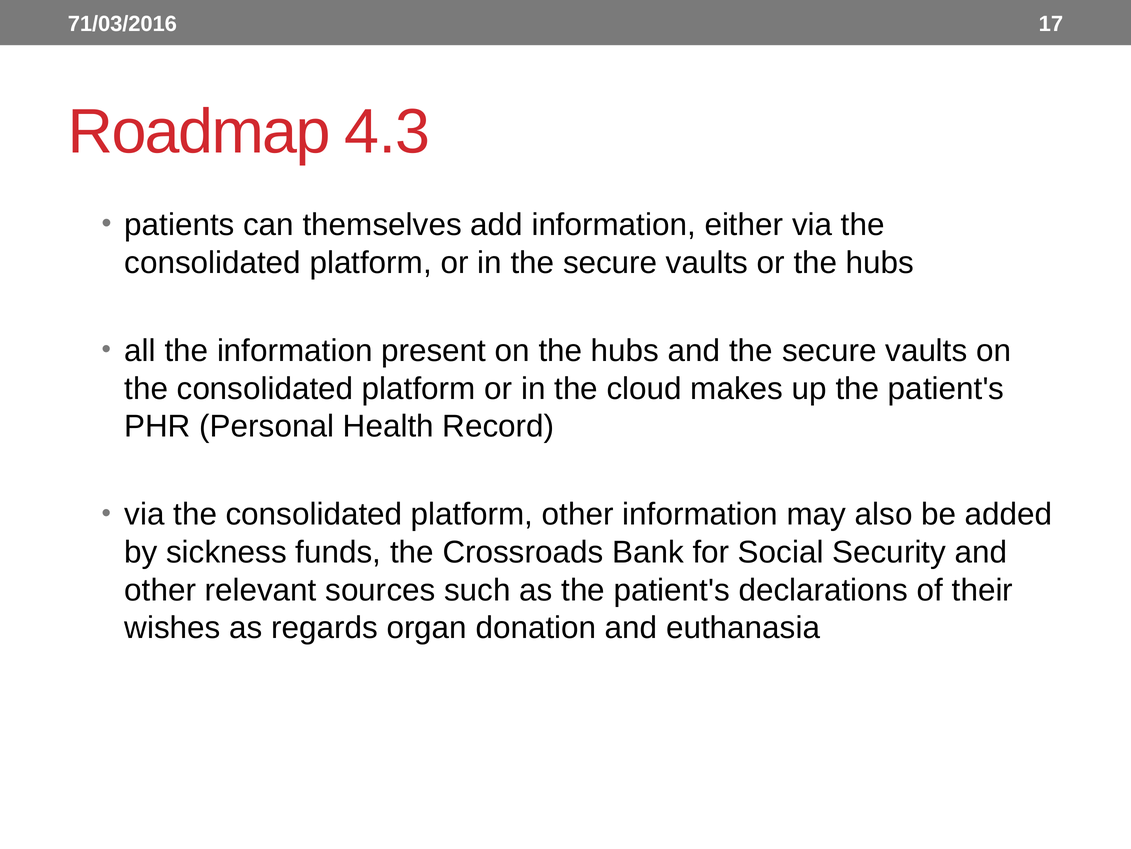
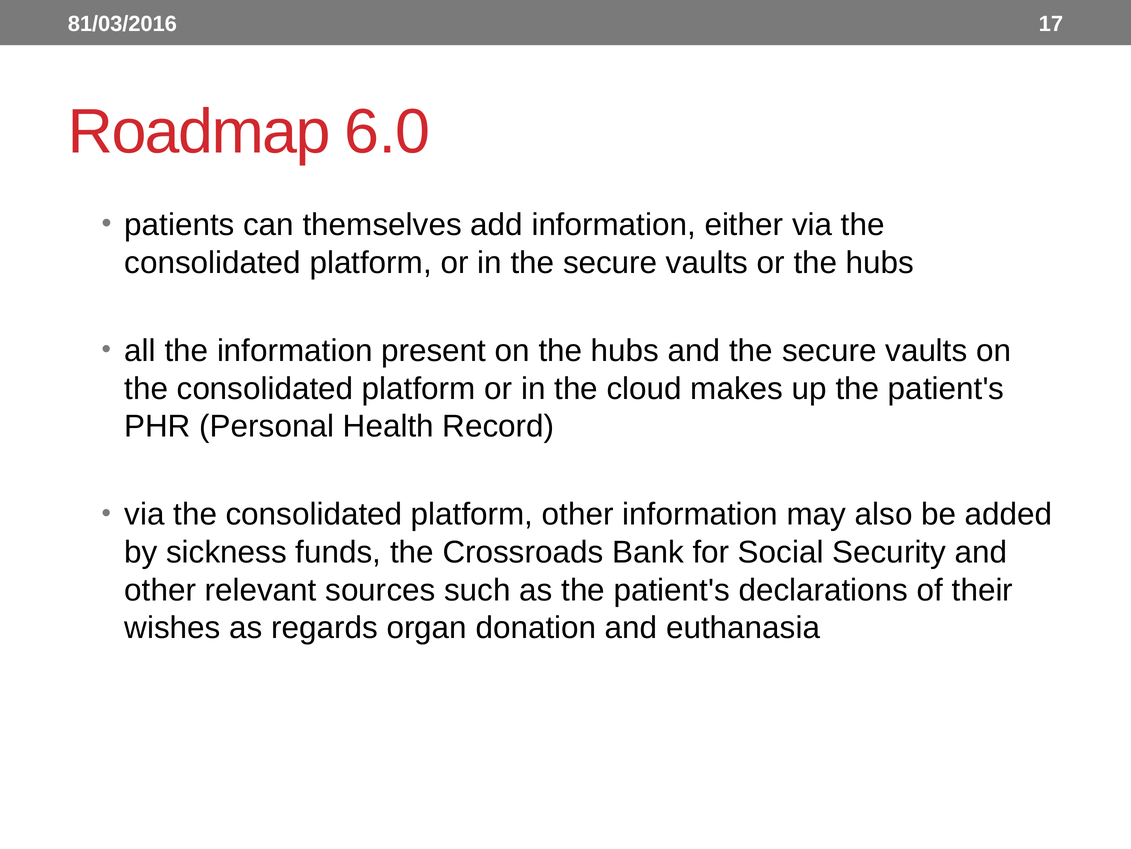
71/03/2016: 71/03/2016 -> 81/03/2016
4.3: 4.3 -> 6.0
